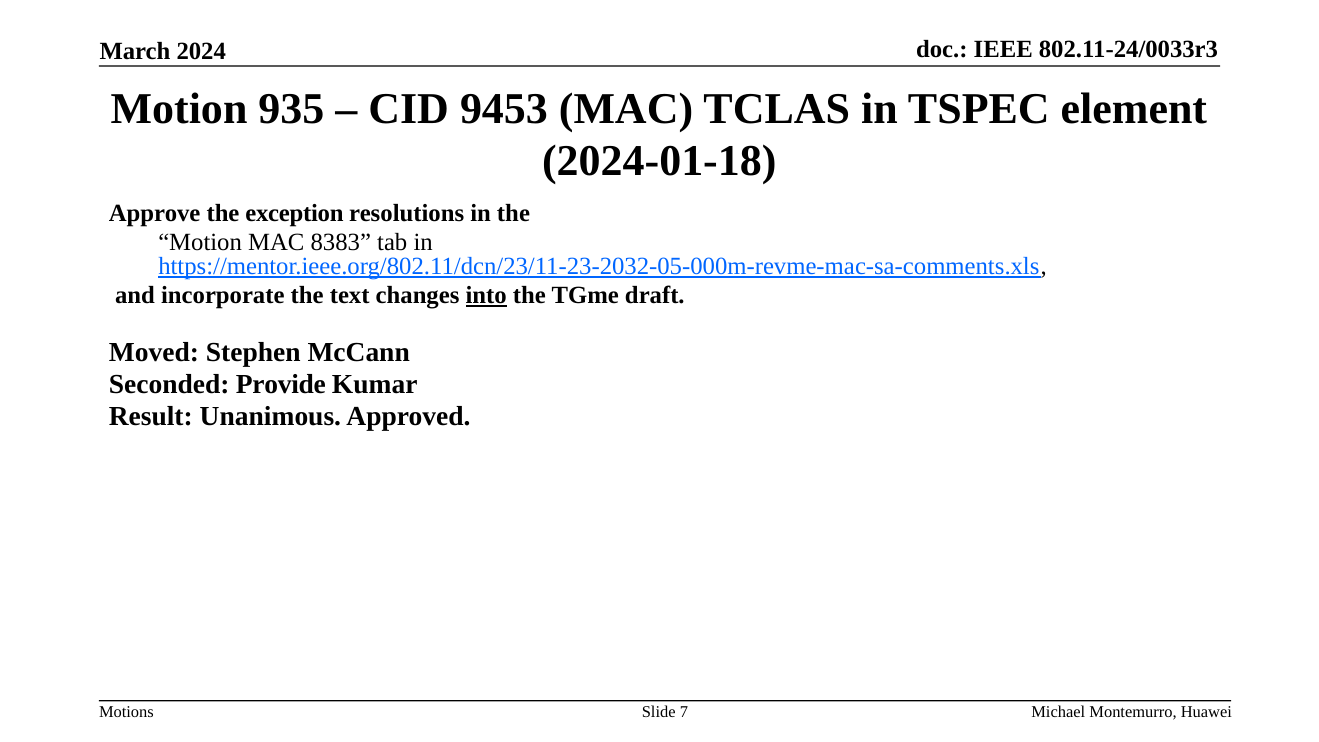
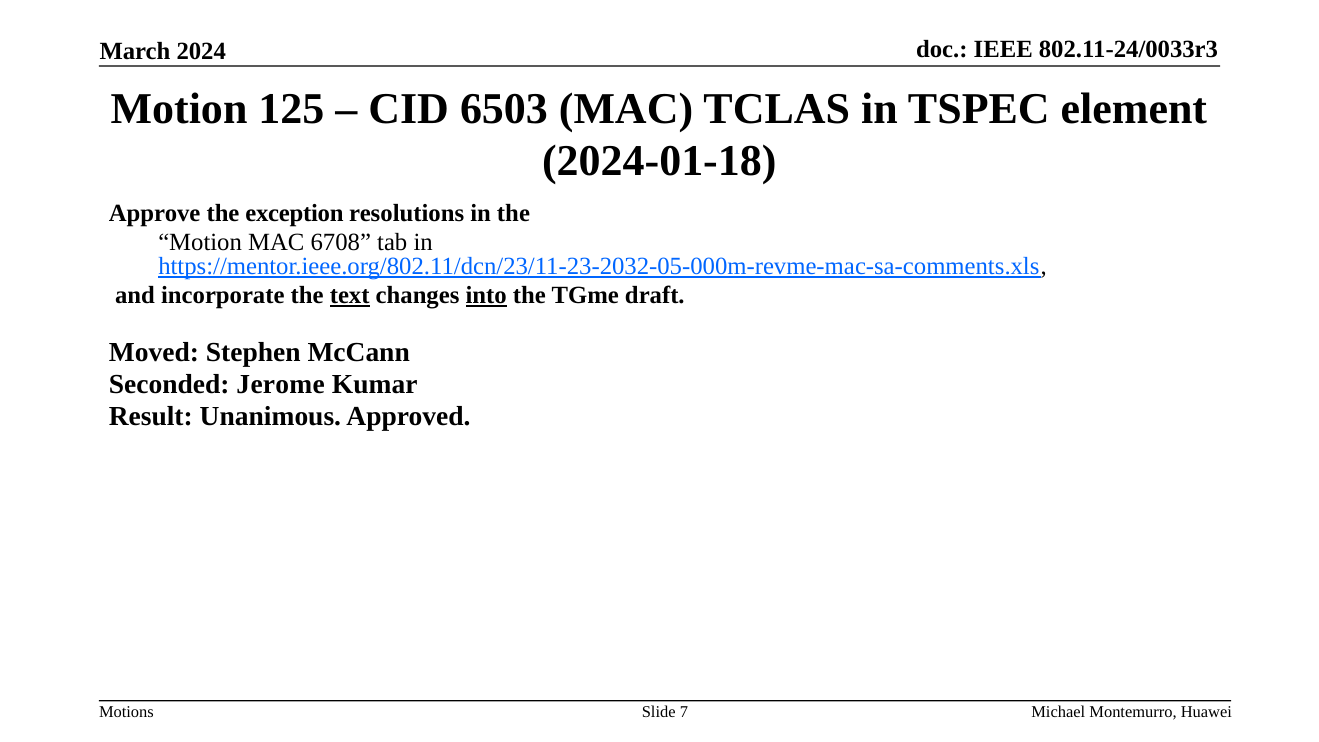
935: 935 -> 125
9453: 9453 -> 6503
8383: 8383 -> 6708
text underline: none -> present
Provide: Provide -> Jerome
